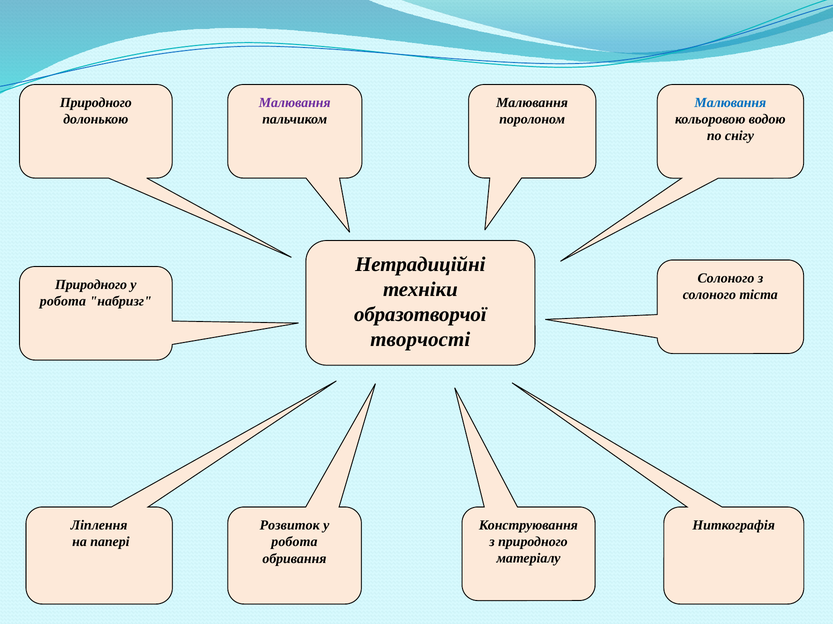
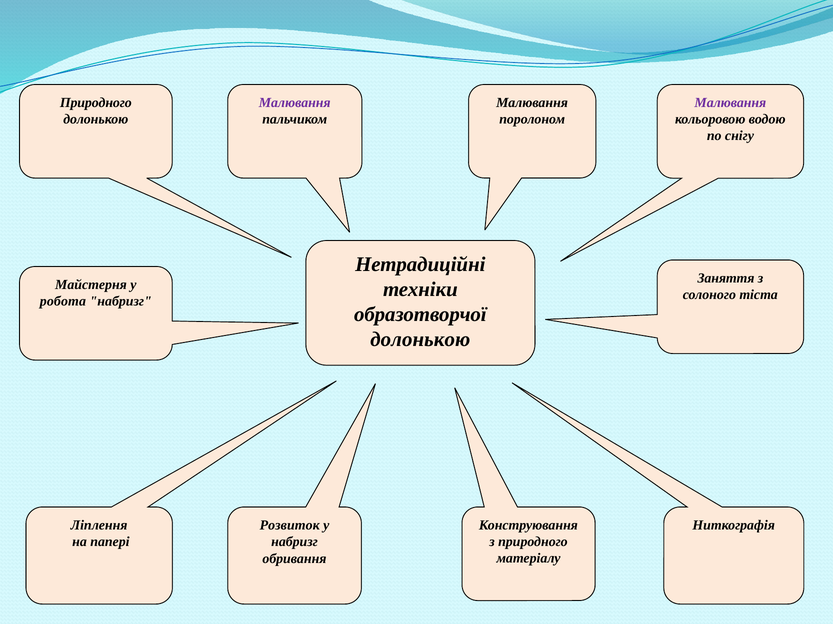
Малювання at (730, 103) colour: blue -> purple
Солоного at (726, 278): Солоного -> Заняття
Природного at (91, 285): Природного -> Майстерня
творчості at (420, 340): творчості -> долонькою
робота at (294, 542): робота -> набризг
